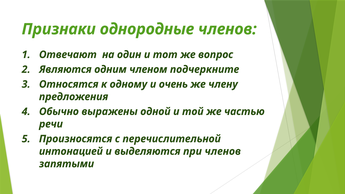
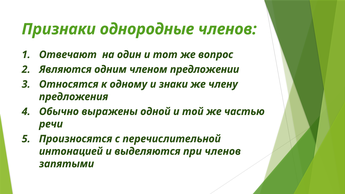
подчеркните: подчеркните -> предложении
очень: очень -> знаки
